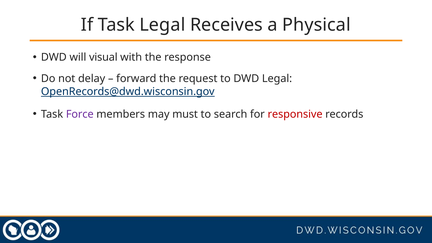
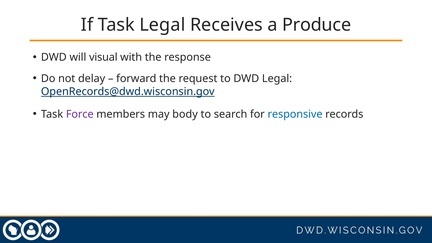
Physical: Physical -> Produce
must: must -> body
responsive colour: red -> blue
